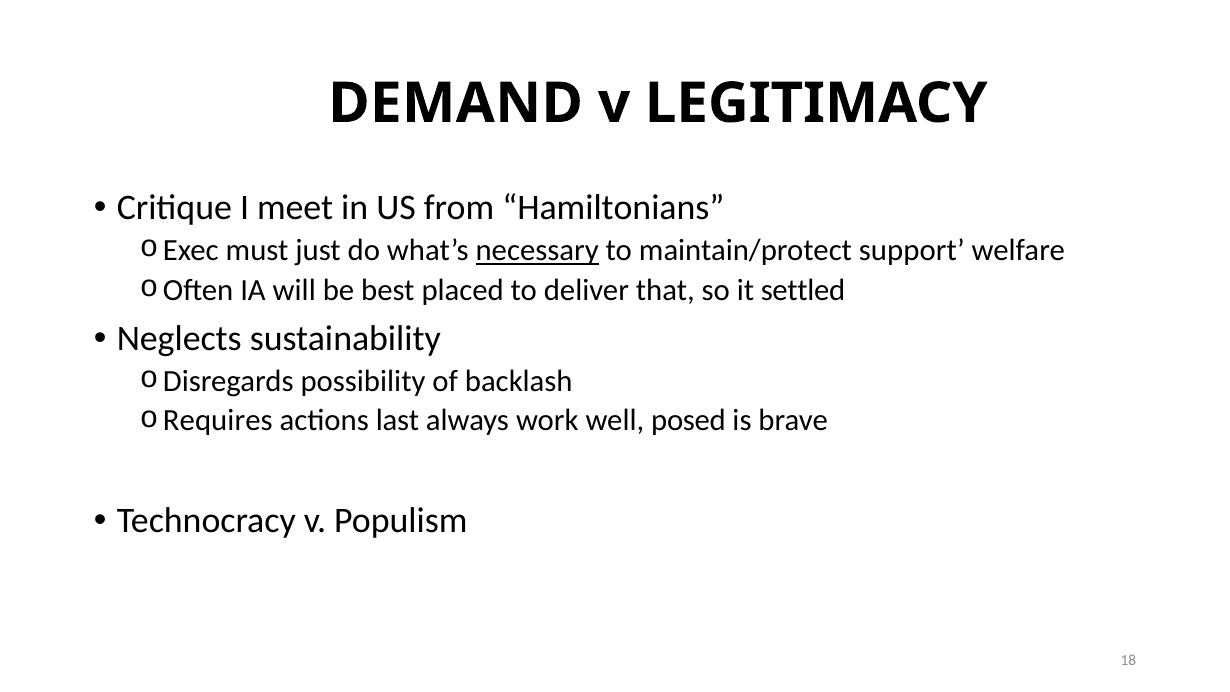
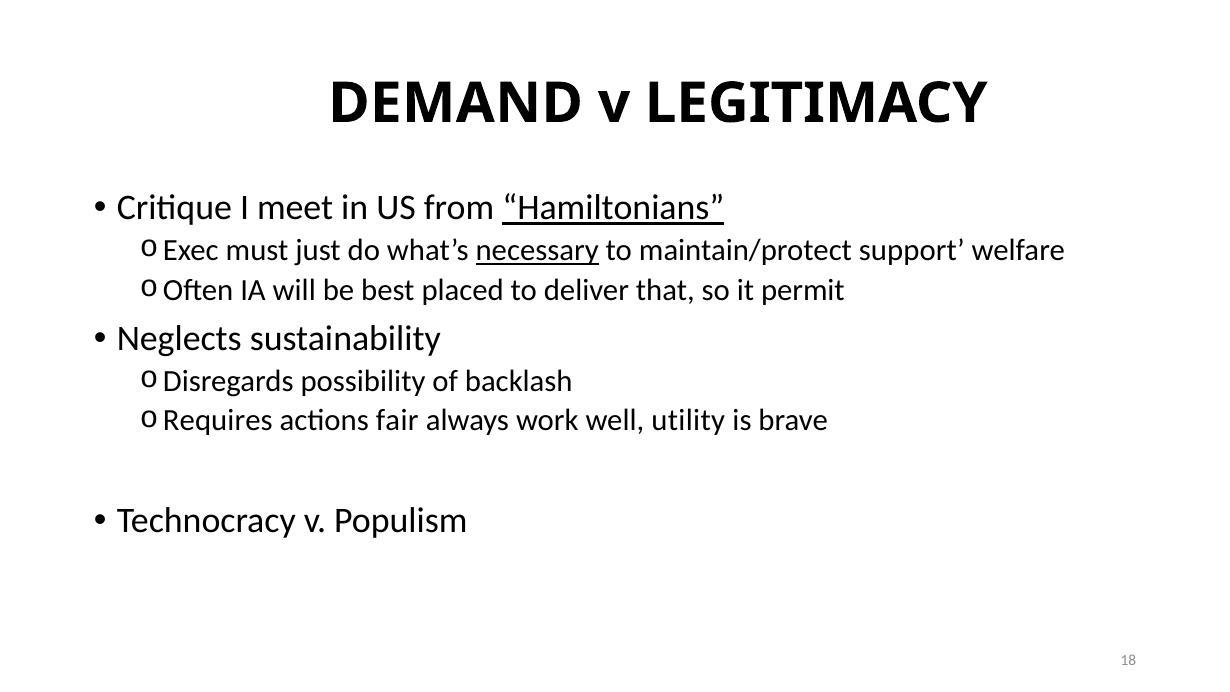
Hamiltonians underline: none -> present
settled: settled -> permit
last: last -> fair
posed: posed -> utility
